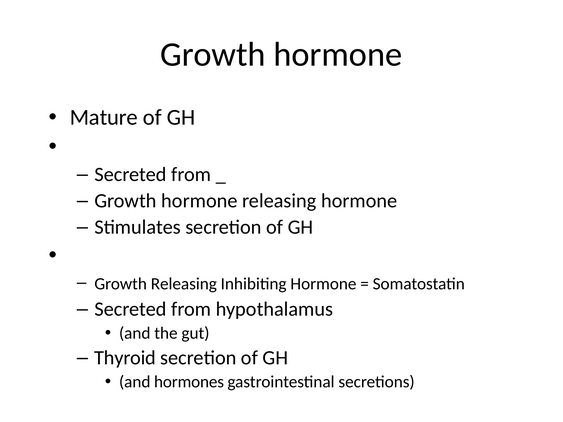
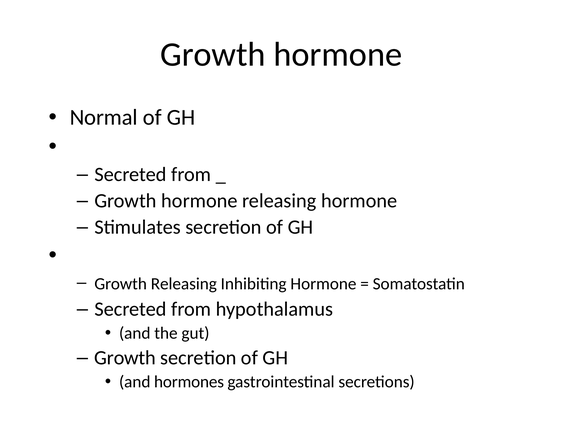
Mature: Mature -> Normal
Thyroid at (125, 358): Thyroid -> Growth
